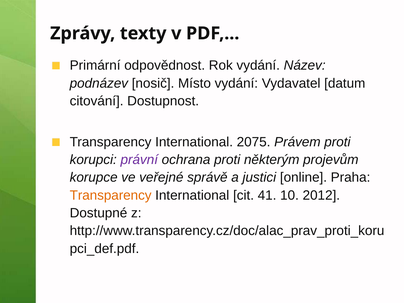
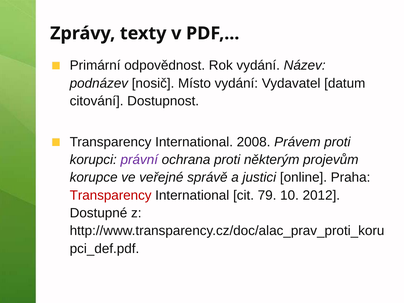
2075: 2075 -> 2008
Transparency at (111, 195) colour: orange -> red
41: 41 -> 79
